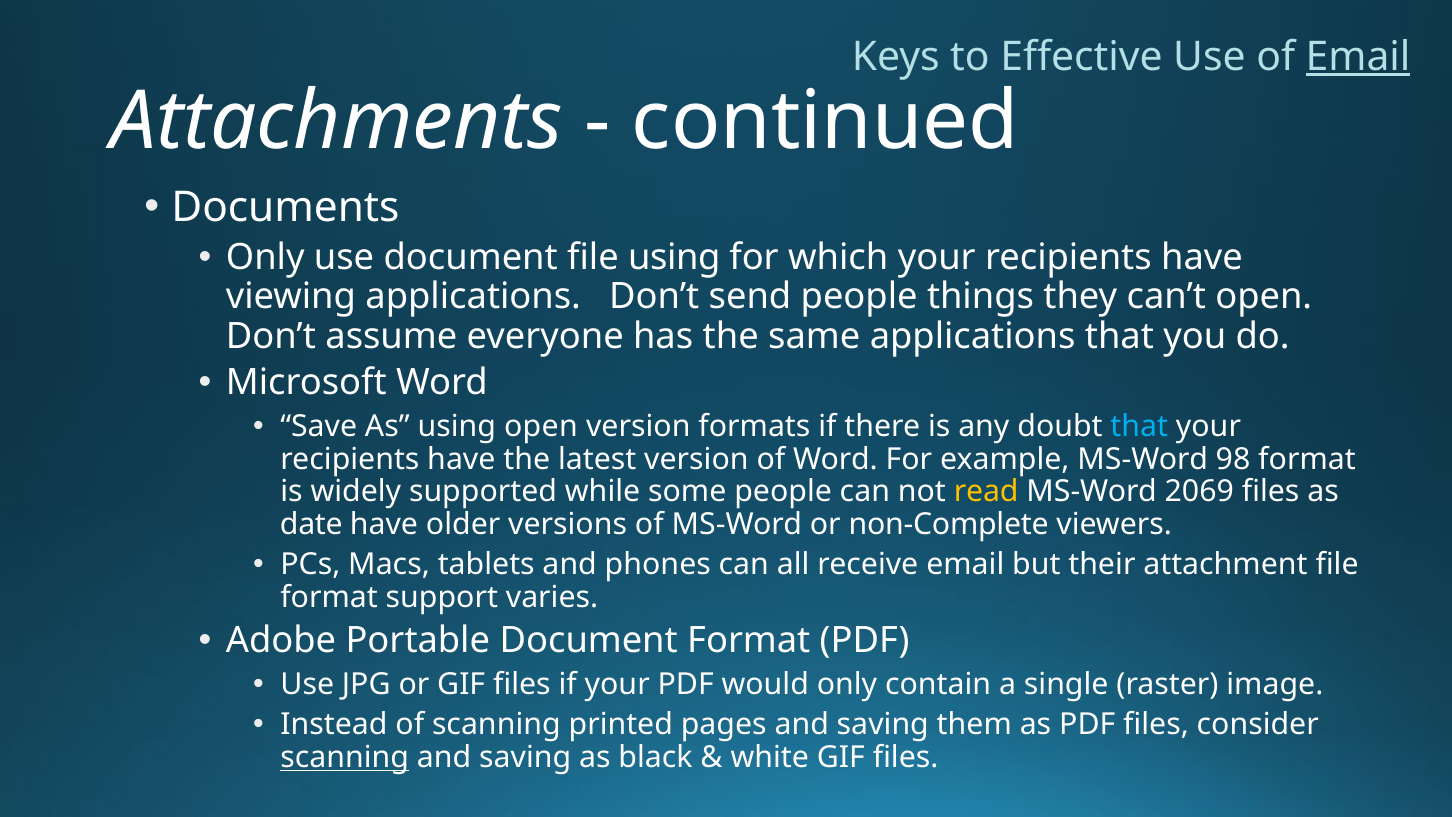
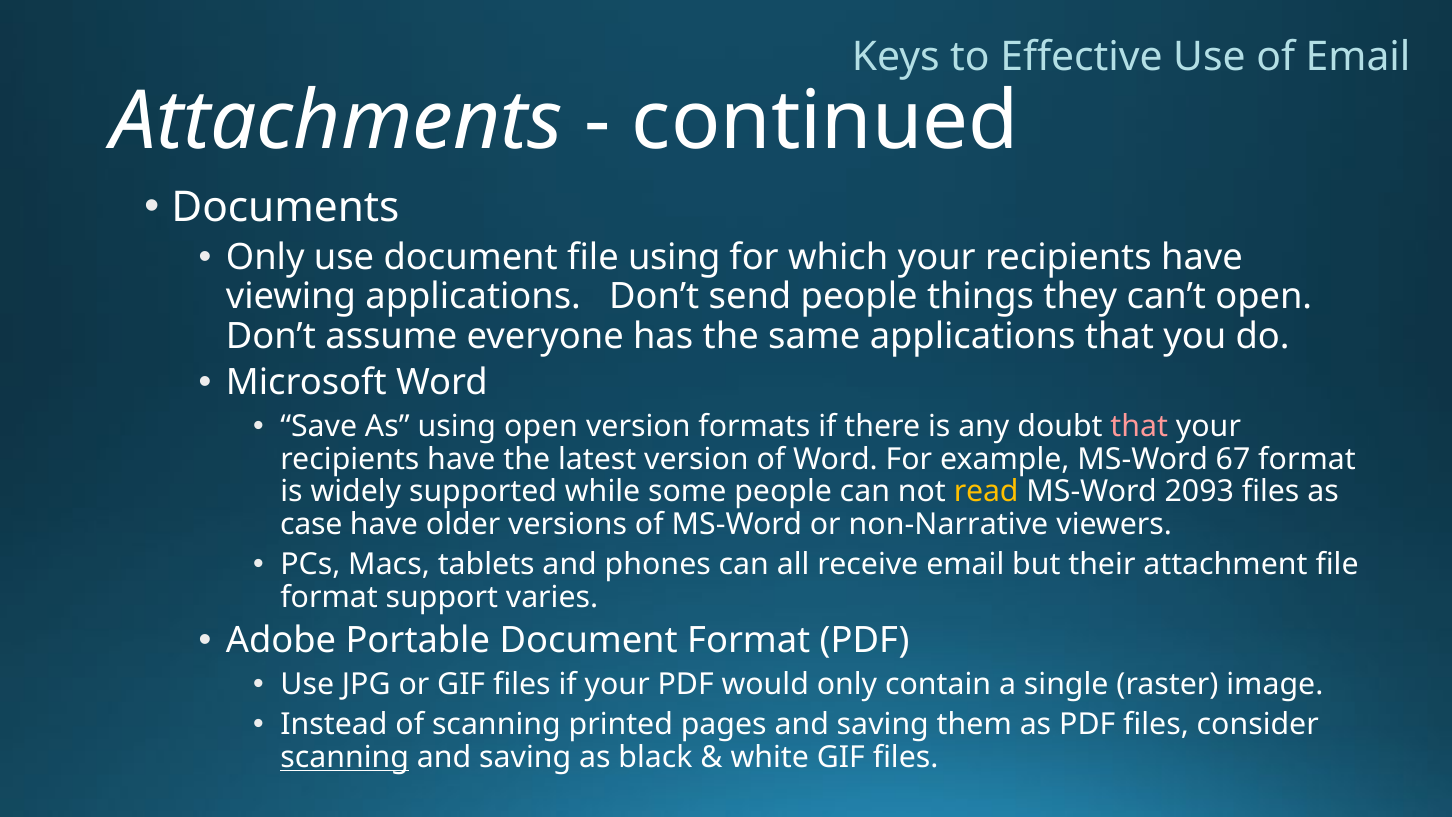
Email at (1358, 57) underline: present -> none
that at (1139, 426) colour: light blue -> pink
98: 98 -> 67
2069: 2069 -> 2093
date: date -> case
non-Complete: non-Complete -> non-Narrative
